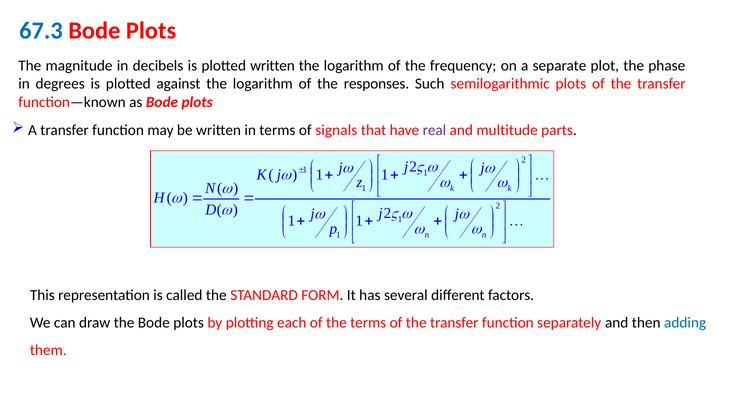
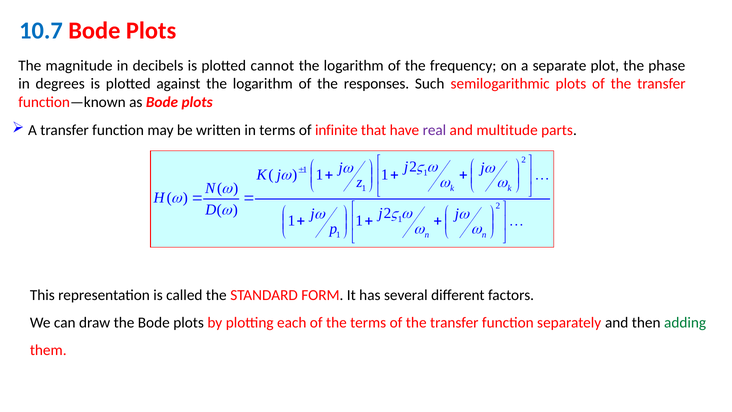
67.3: 67.3 -> 10.7
plotted written: written -> cannot
signals: signals -> infinite
adding colour: blue -> green
